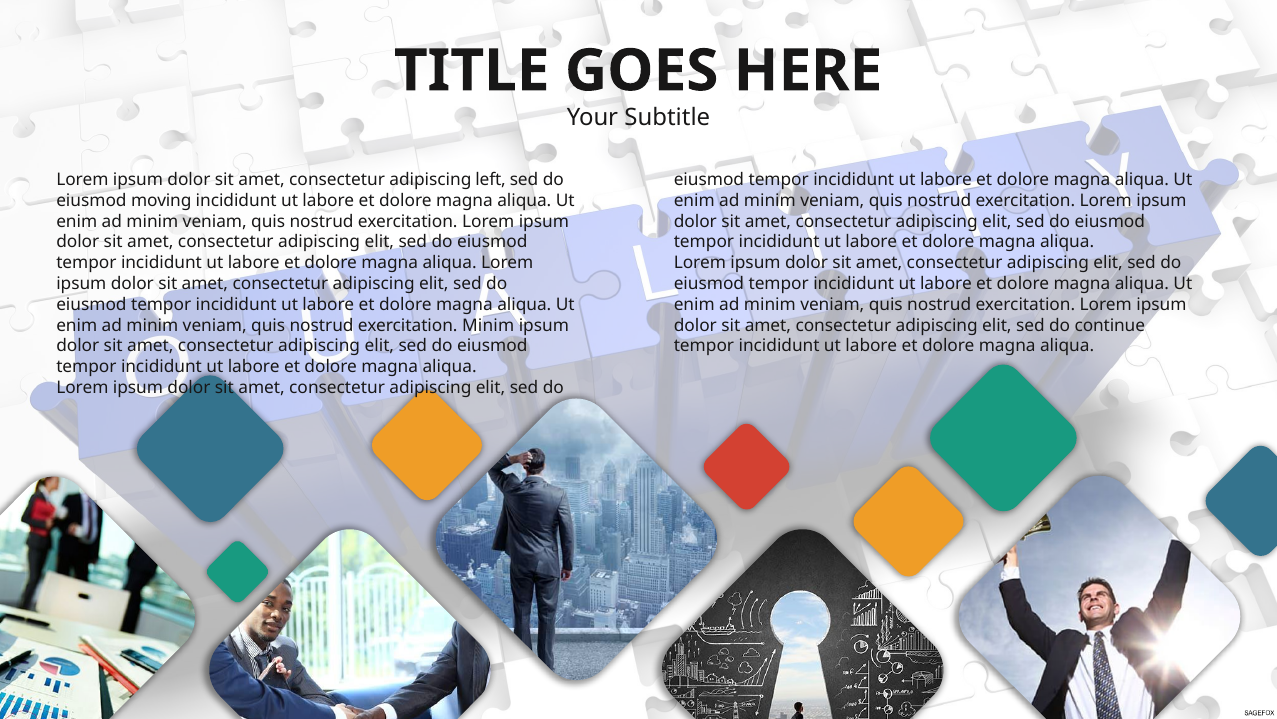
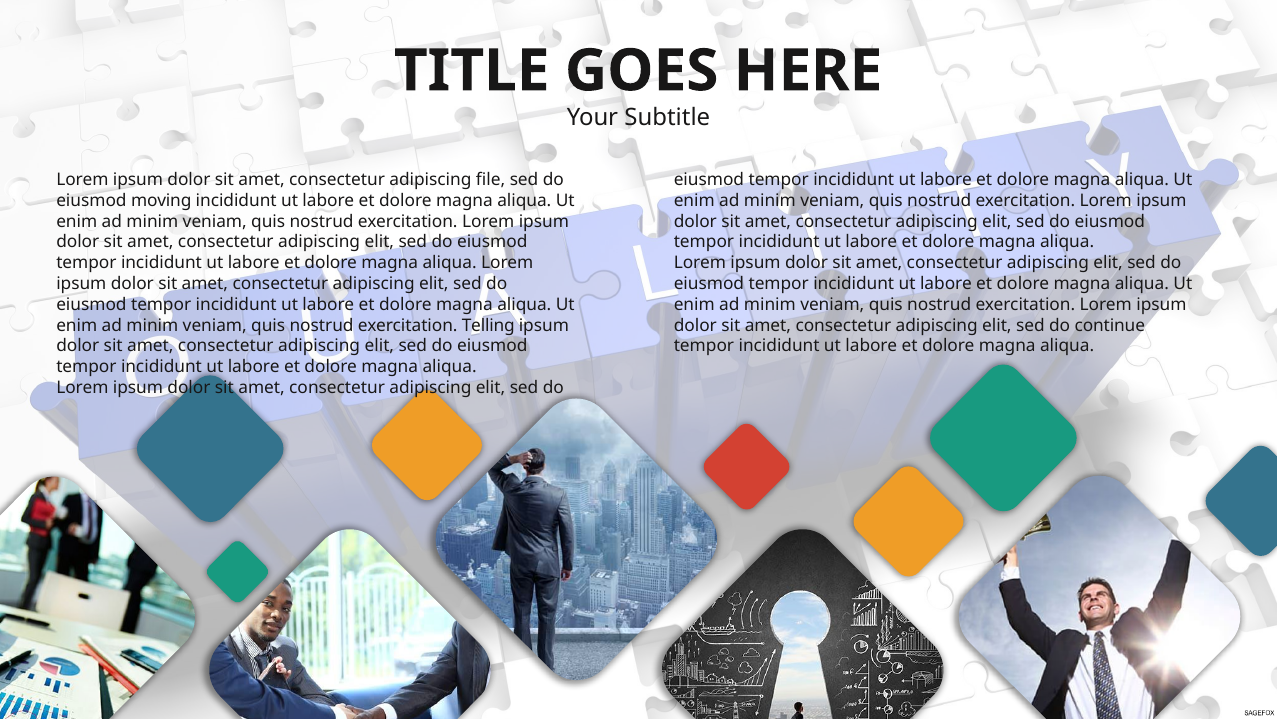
left: left -> file
exercitation Minim: Minim -> Telling
